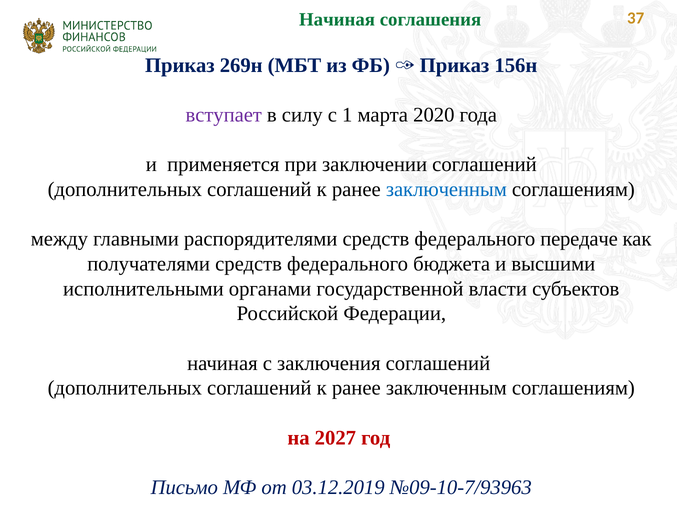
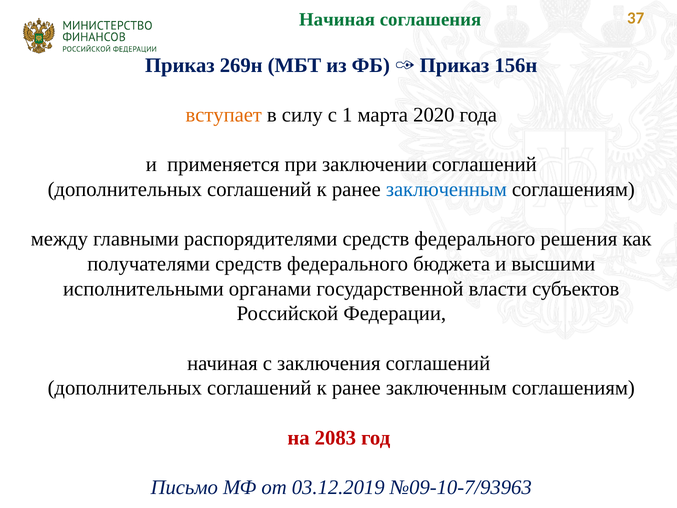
вступает colour: purple -> orange
передаче: передаче -> решения
2027: 2027 -> 2083
